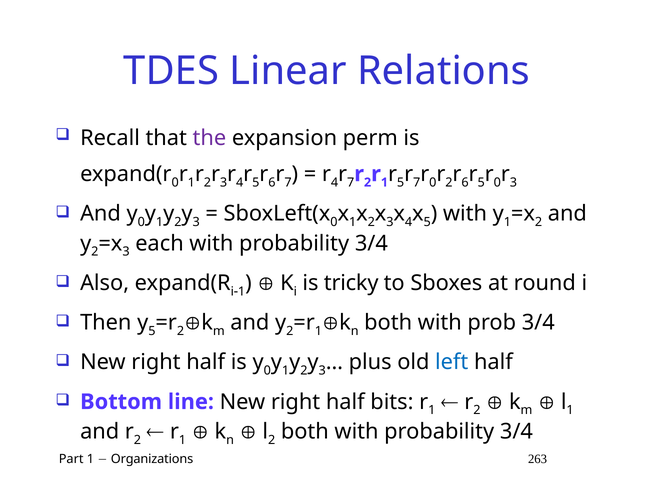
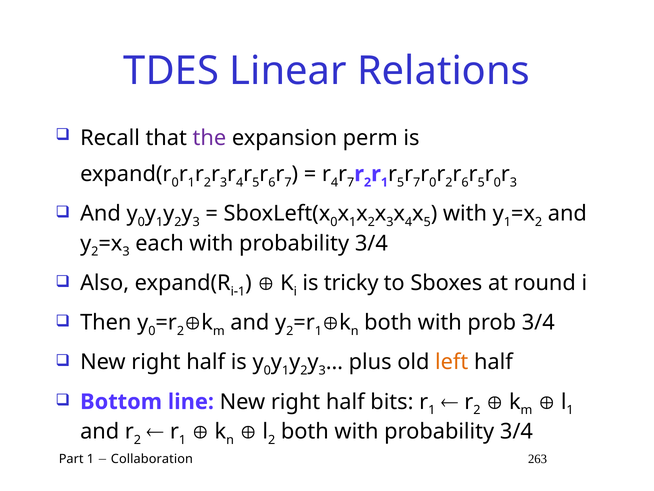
5 at (152, 331): 5 -> 0
left colour: blue -> orange
Organizations: Organizations -> Collaboration
